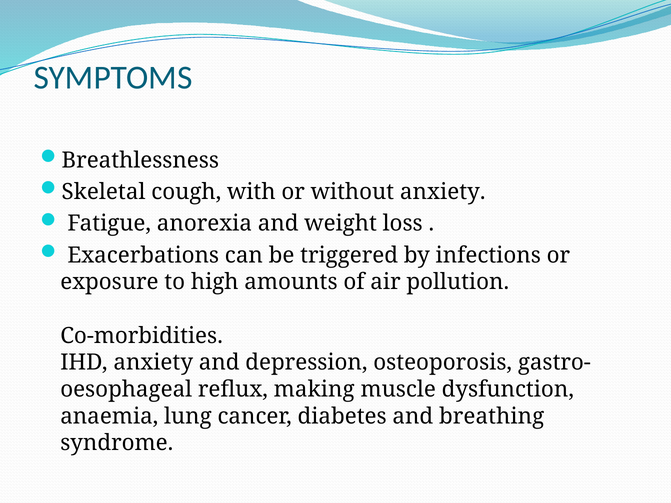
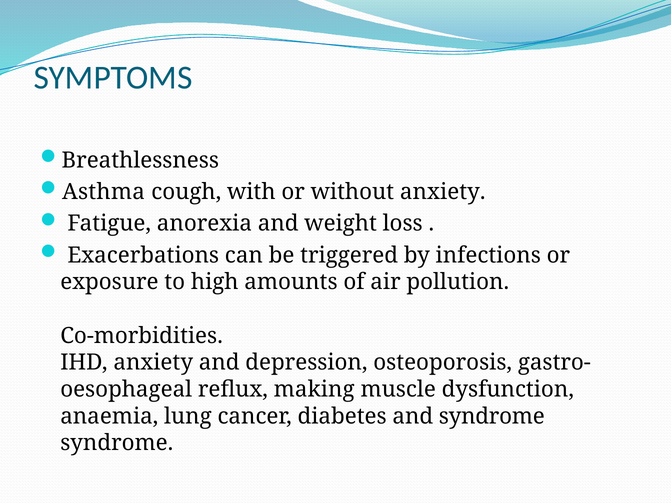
Skeletal: Skeletal -> Asthma
and breathing: breathing -> syndrome
